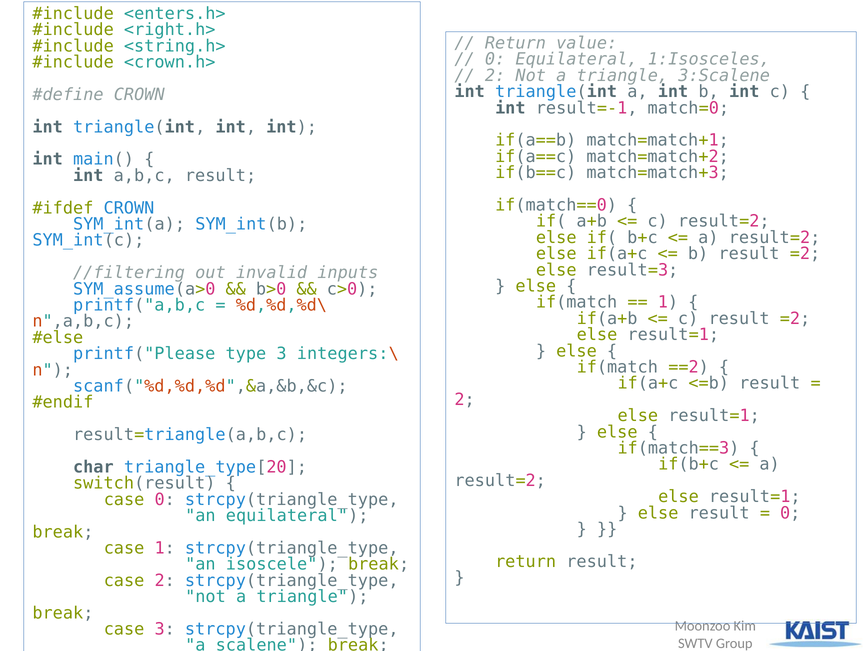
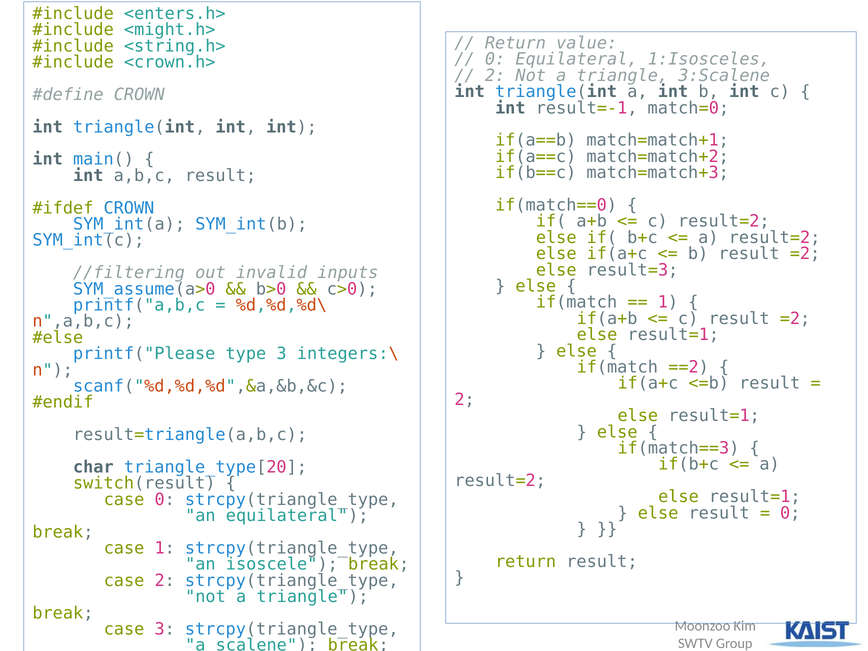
<right.h>: <right.h> -> <might.h>
